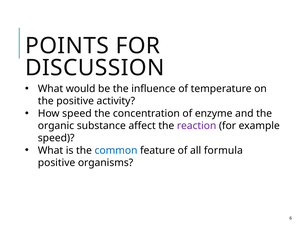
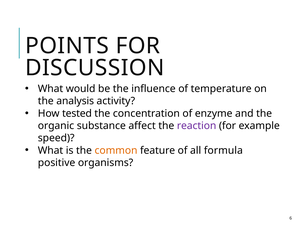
the positive: positive -> analysis
How speed: speed -> tested
common colour: blue -> orange
